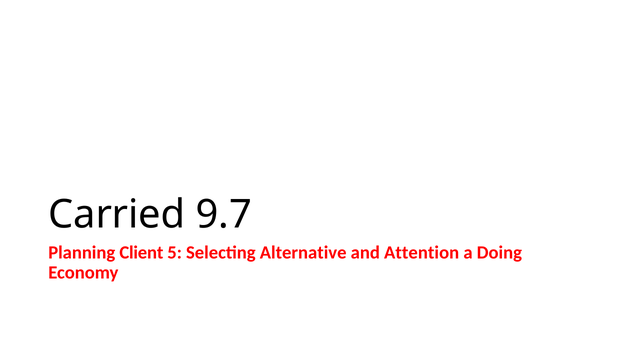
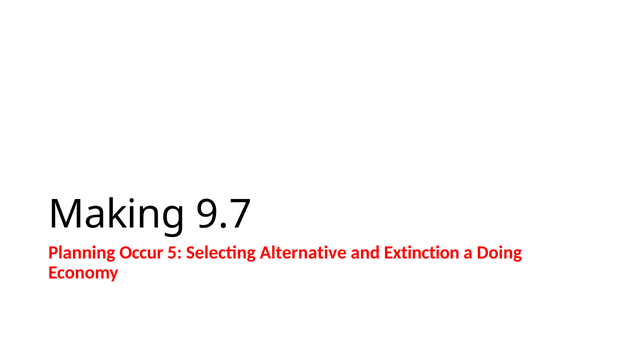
Carried: Carried -> Making
Client: Client -> Occur
Attention: Attention -> Extinction
